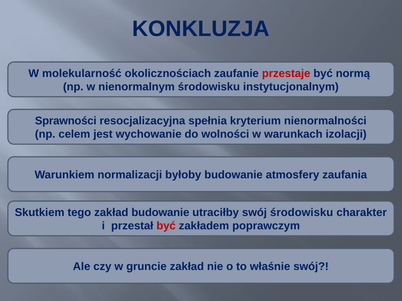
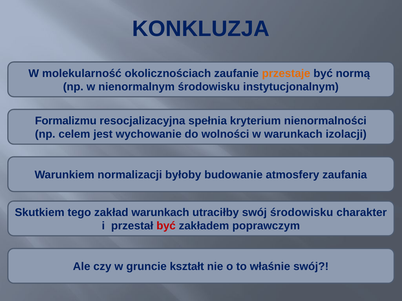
przestaje colour: red -> orange
Sprawności: Sprawności -> Formalizmu
zakład budowanie: budowanie -> warunkach
gruncie zakład: zakład -> kształt
